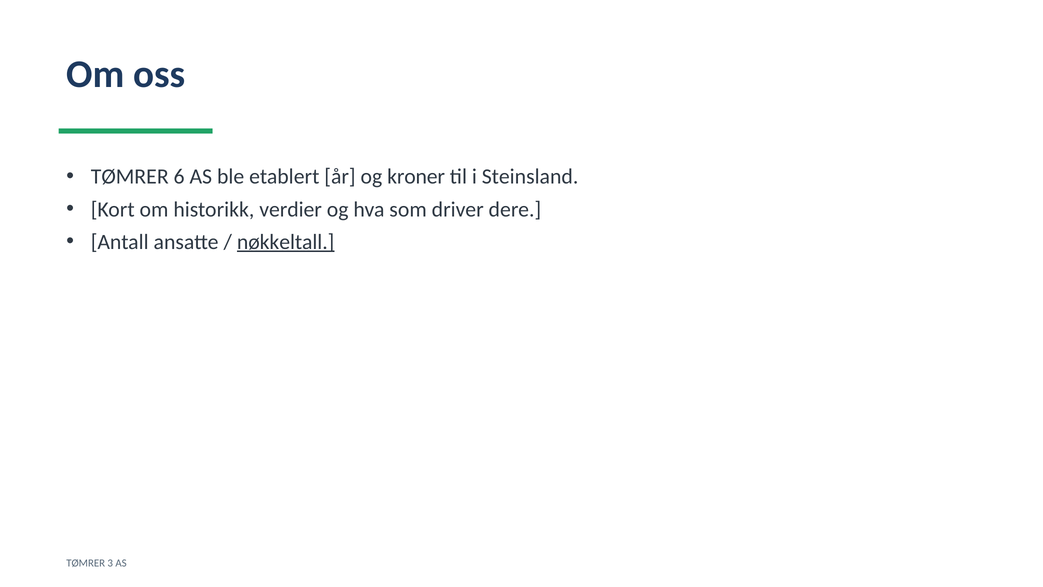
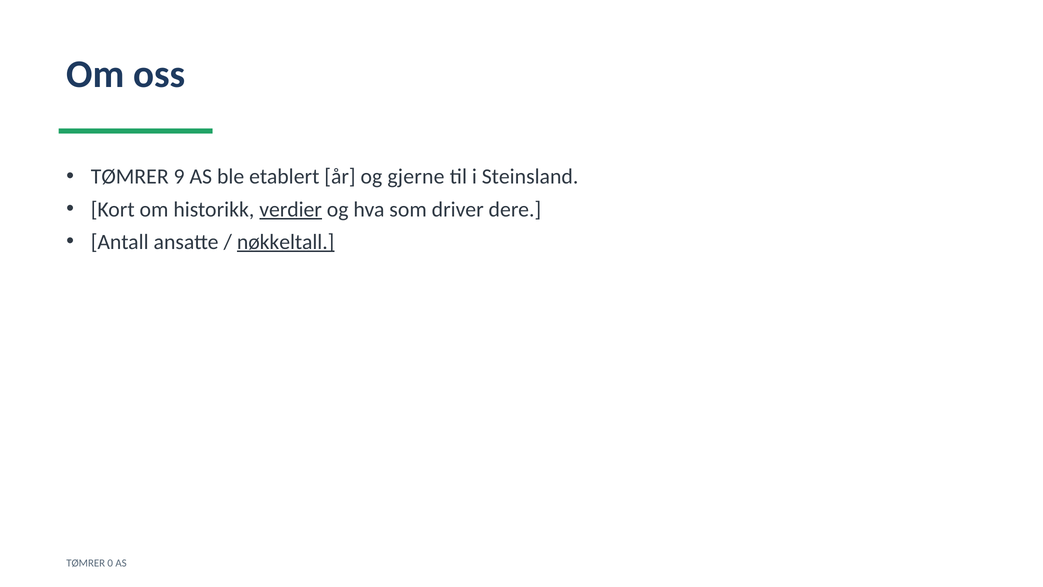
6: 6 -> 9
kroner: kroner -> gjerne
verdier underline: none -> present
3: 3 -> 0
